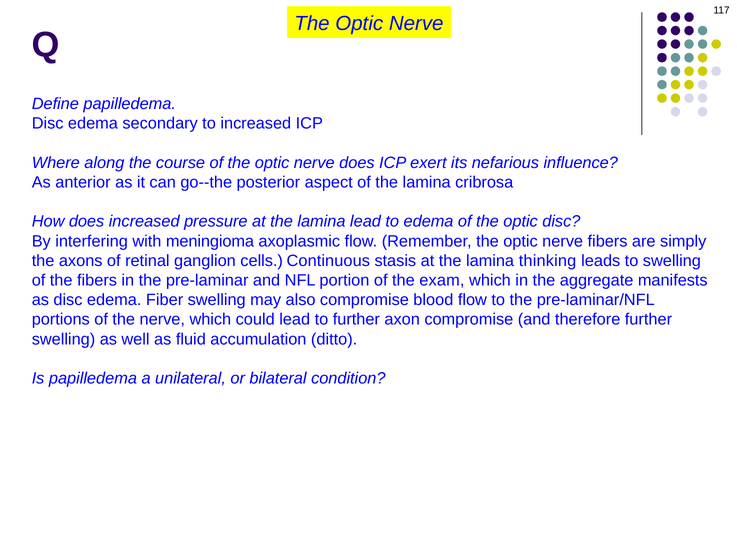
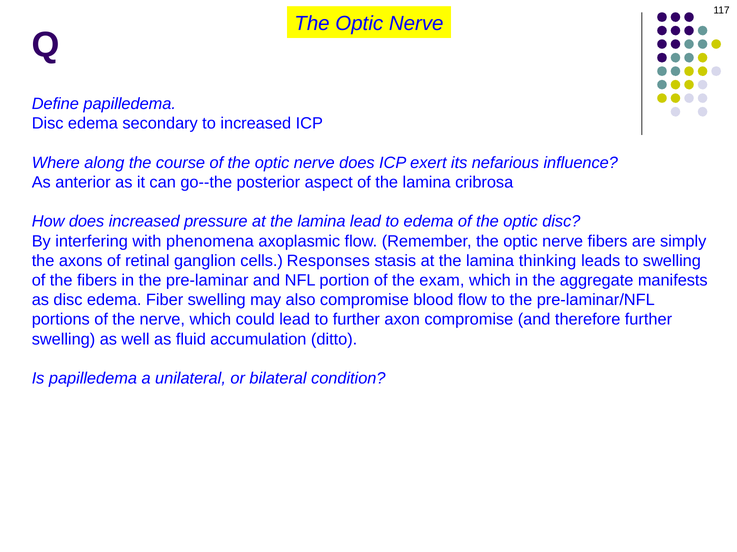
meningioma: meningioma -> phenomena
Continuous: Continuous -> Responses
